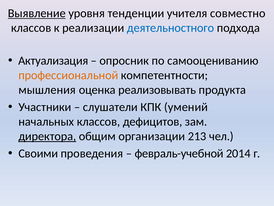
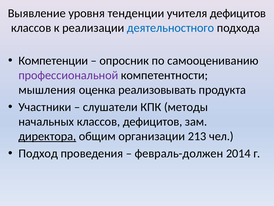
Выявление underline: present -> none
учителя совместно: совместно -> дефицитов
Актуализация: Актуализация -> Компетенции
профессиональной colour: orange -> purple
умений: умений -> методы
Своими: Своими -> Подход
февраль-учебной: февраль-учебной -> февраль-должен
